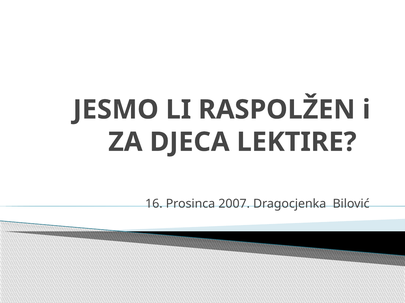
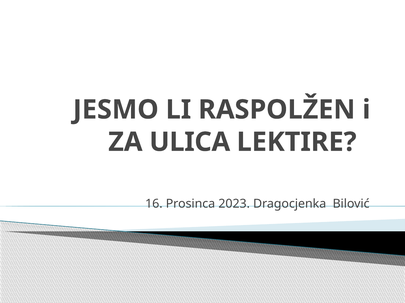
DJECA: DJECA -> ULICA
2007: 2007 -> 2023
